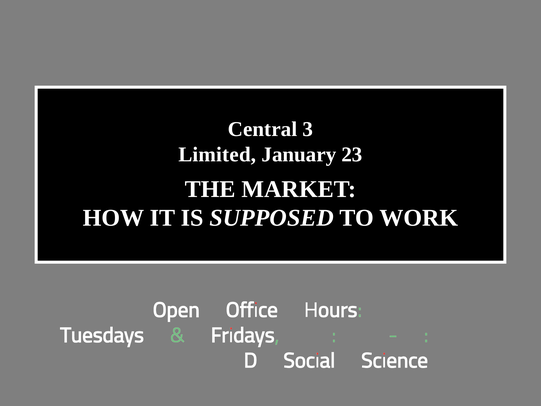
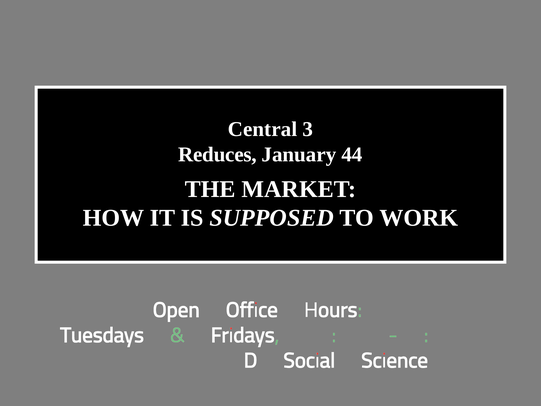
Limited: Limited -> Reduces
23: 23 -> 44
